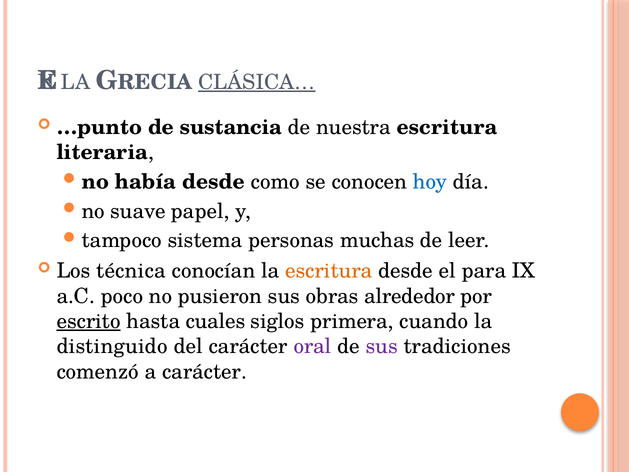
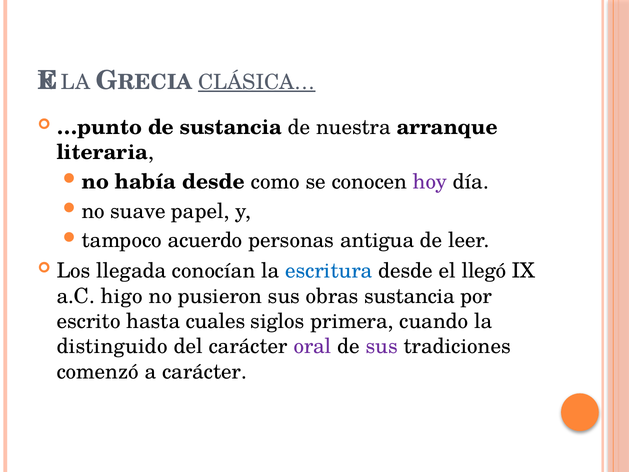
nuestra escritura: escritura -> arranque
hoy colour: blue -> purple
sistema: sistema -> acuerdo
muchas: muchas -> antigua
técnica: técnica -> llegada
escritura at (329, 271) colour: orange -> blue
para: para -> llegó
poco: poco -> higo
obras alrededor: alrededor -> sustancia
escrito underline: present -> none
